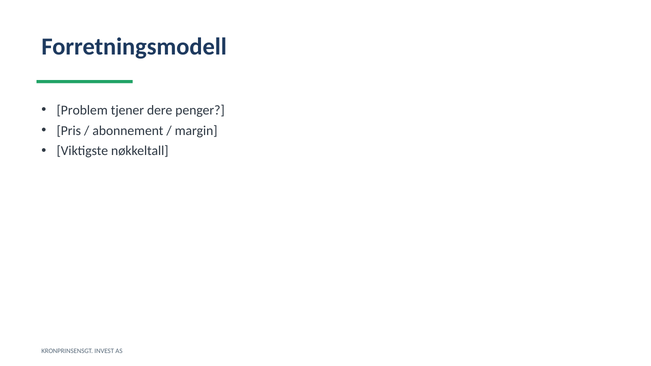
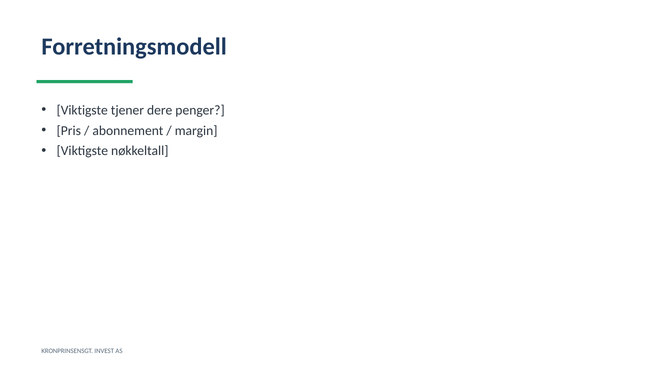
Problem at (82, 110): Problem -> Viktigste
